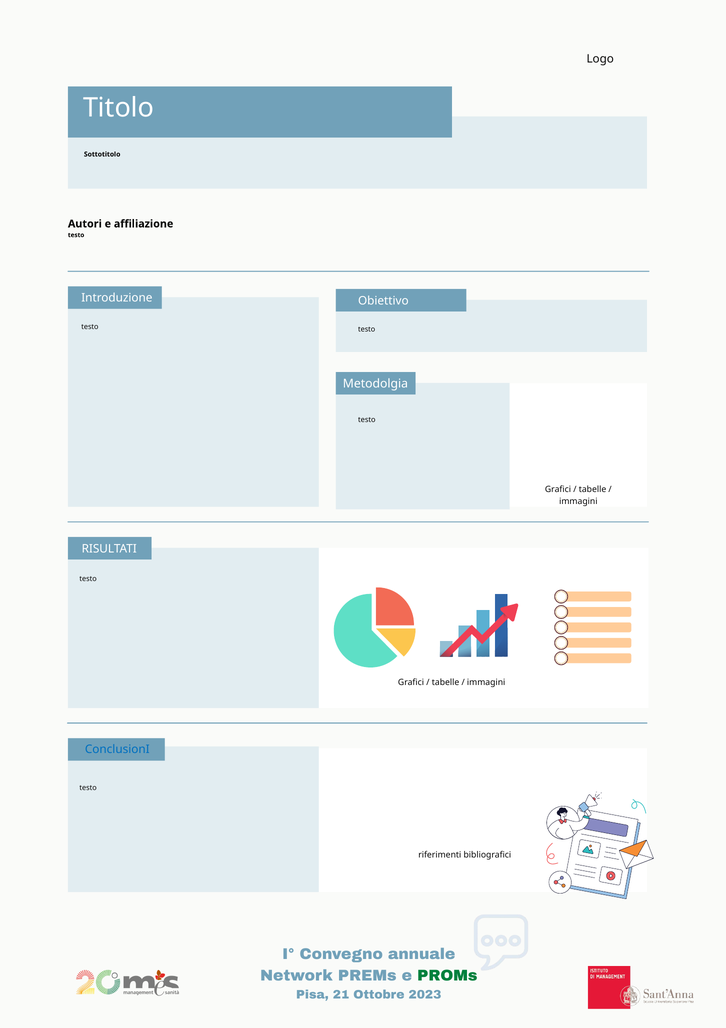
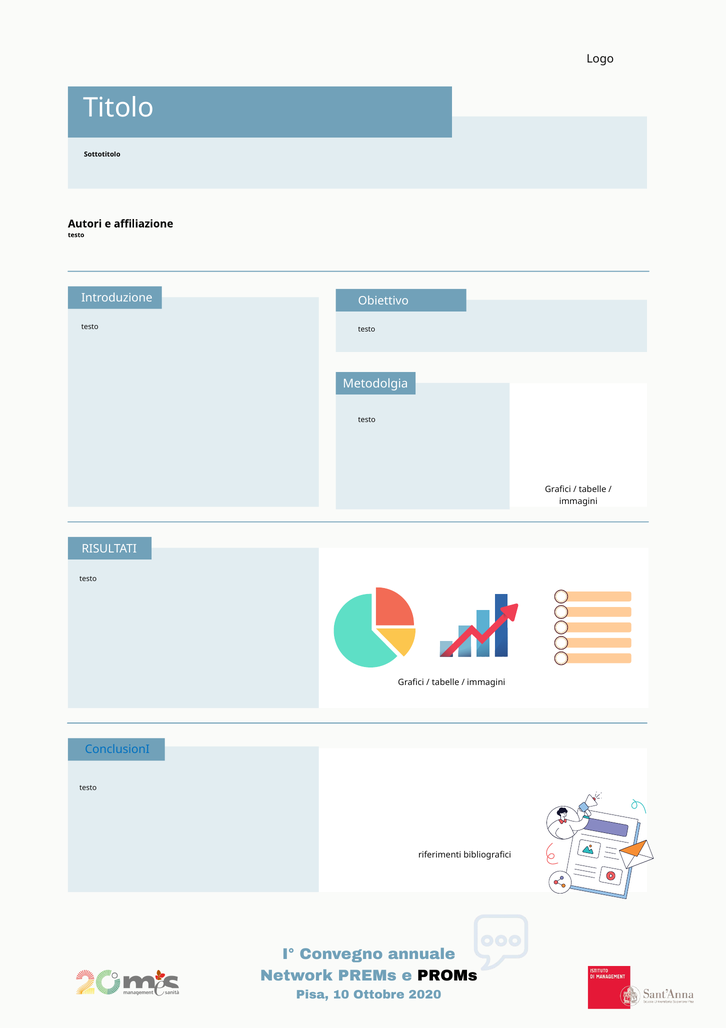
PROMs colour: green -> black
21: 21 -> 10
2023: 2023 -> 2020
